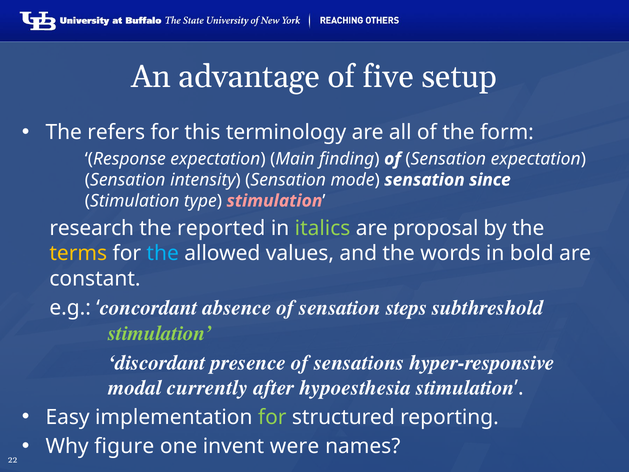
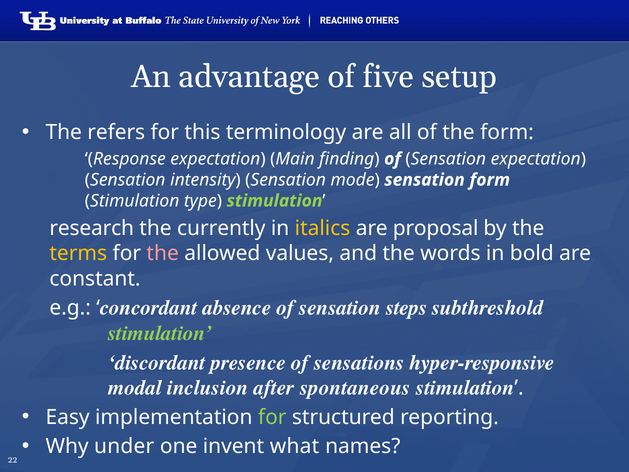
sensation since: since -> form
stimulation at (274, 201) colour: pink -> light green
reported: reported -> currently
italics colour: light green -> yellow
the at (163, 253) colour: light blue -> pink
currently: currently -> inclusion
hypoesthesia: hypoesthesia -> spontaneous
figure: figure -> under
were: were -> what
